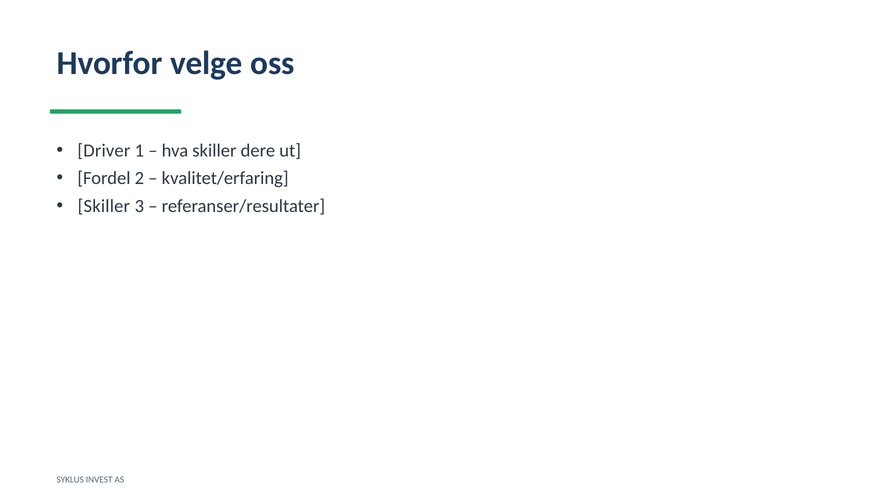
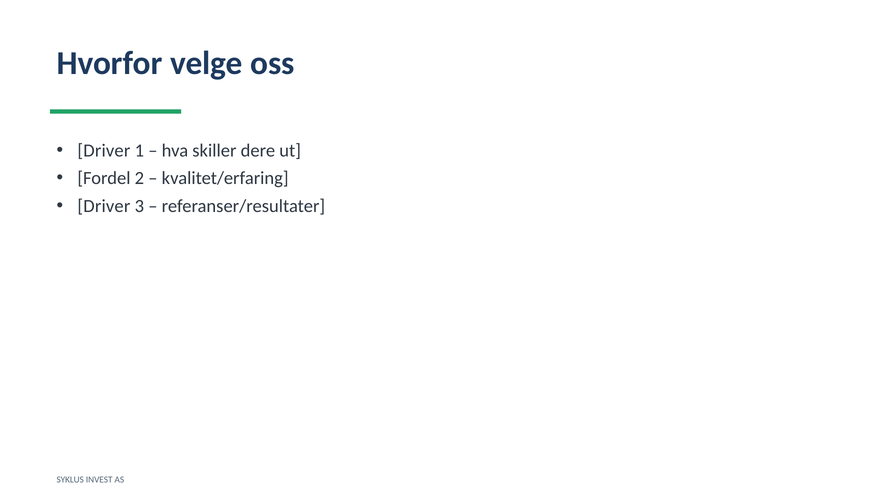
Skiller at (104, 206): Skiller -> Driver
